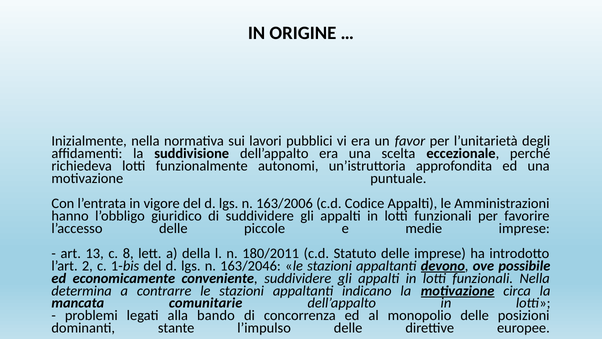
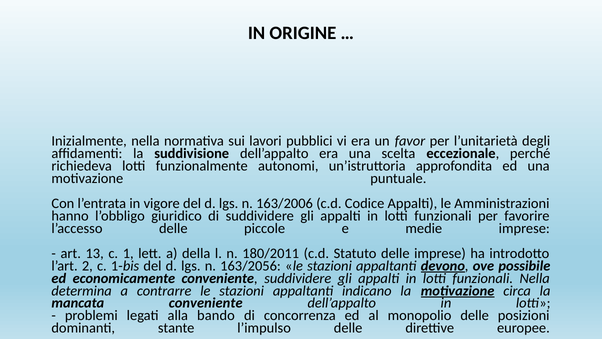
8: 8 -> 1
163/2046: 163/2046 -> 163/2056
mancata comunitarie: comunitarie -> conveniente
